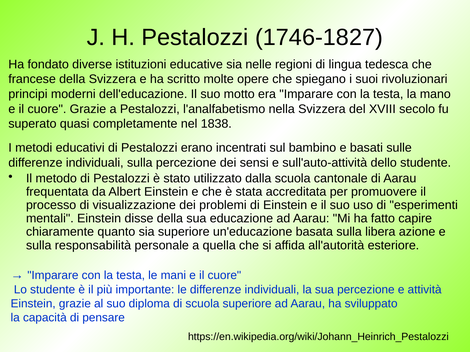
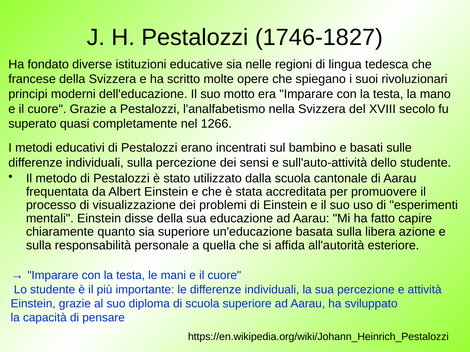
1838: 1838 -> 1266
